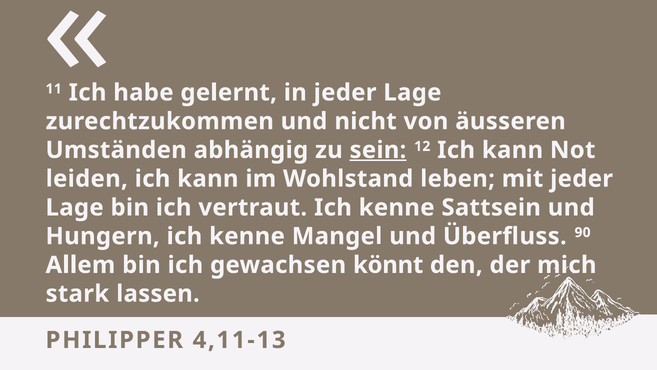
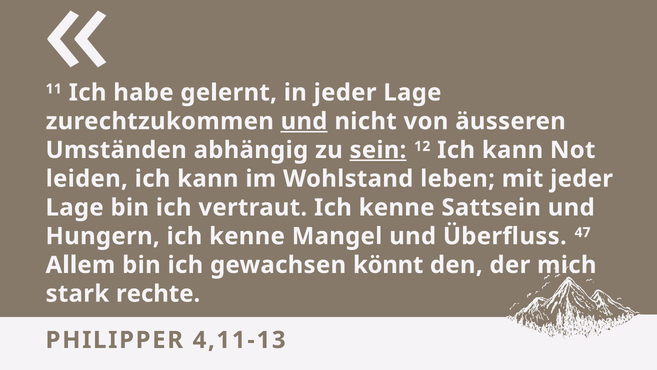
und at (304, 121) underline: none -> present
90: 90 -> 47
lassen: lassen -> rechte
